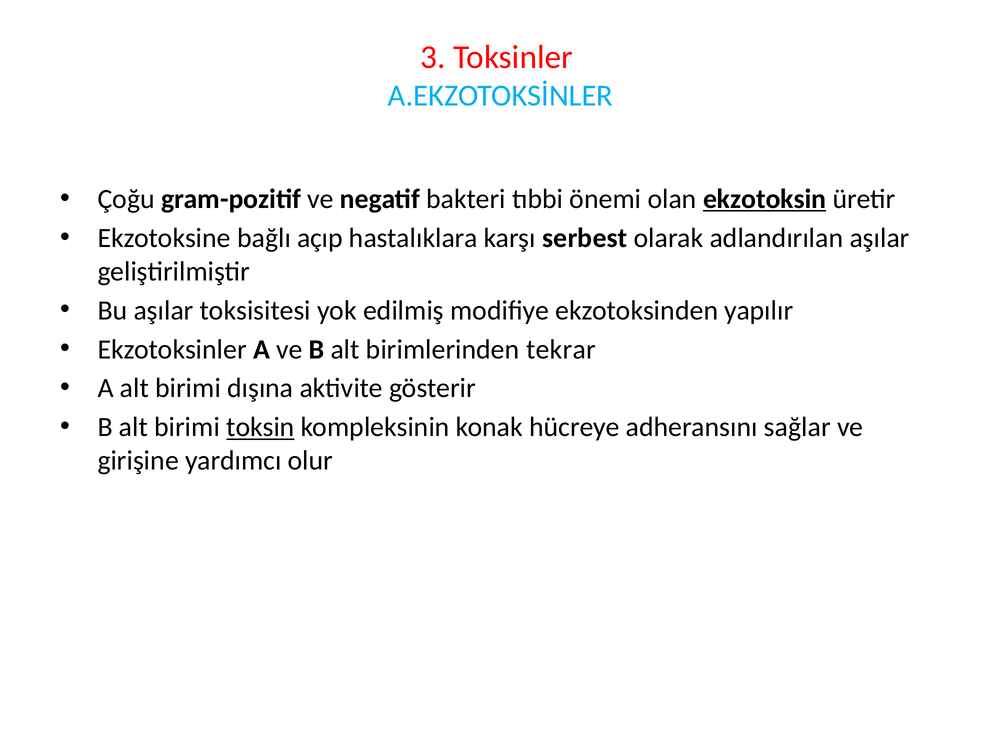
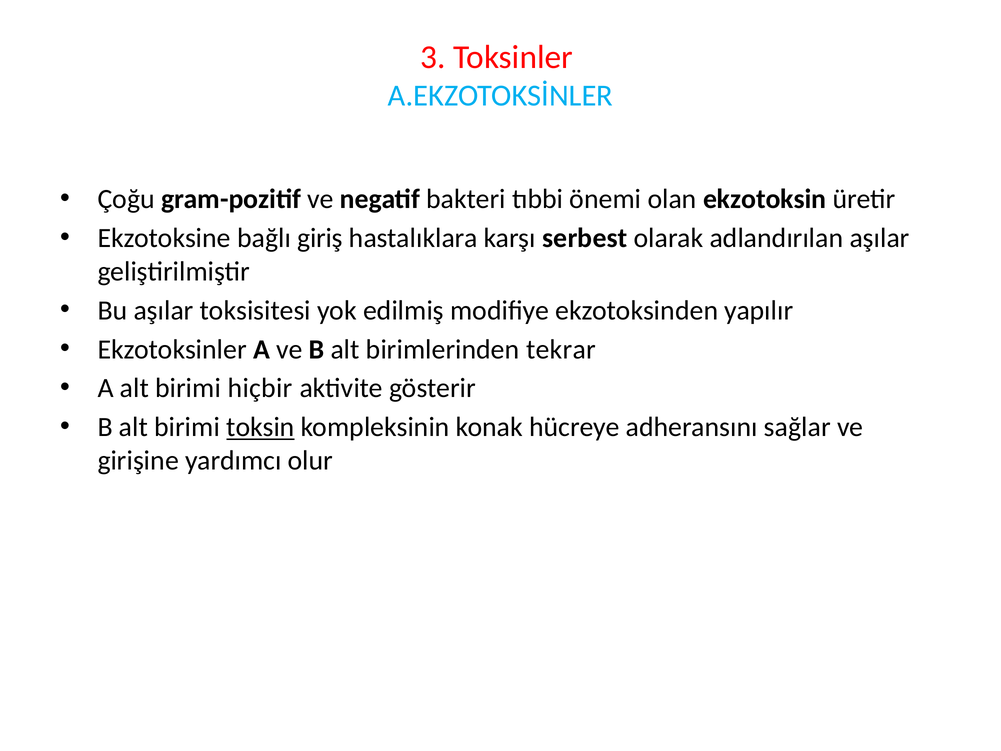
ekzotoksin underline: present -> none
açıp: açıp -> giriş
dışına: dışına -> hiçbir
